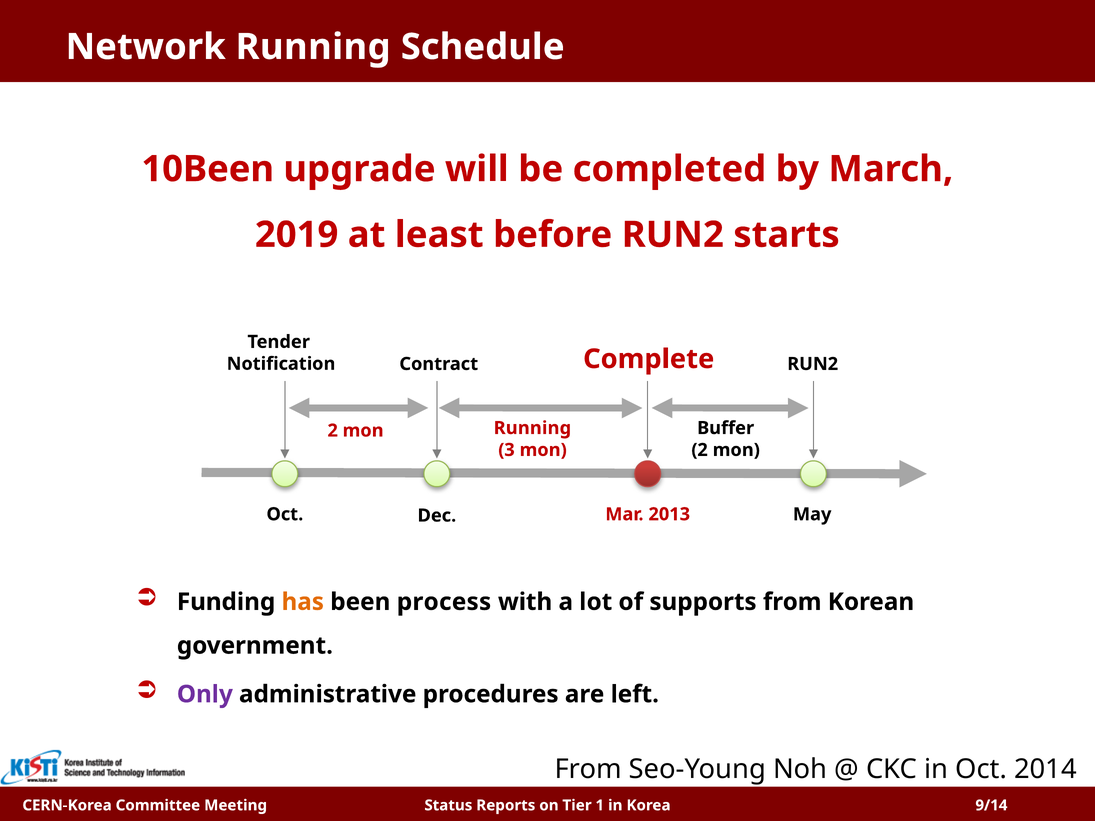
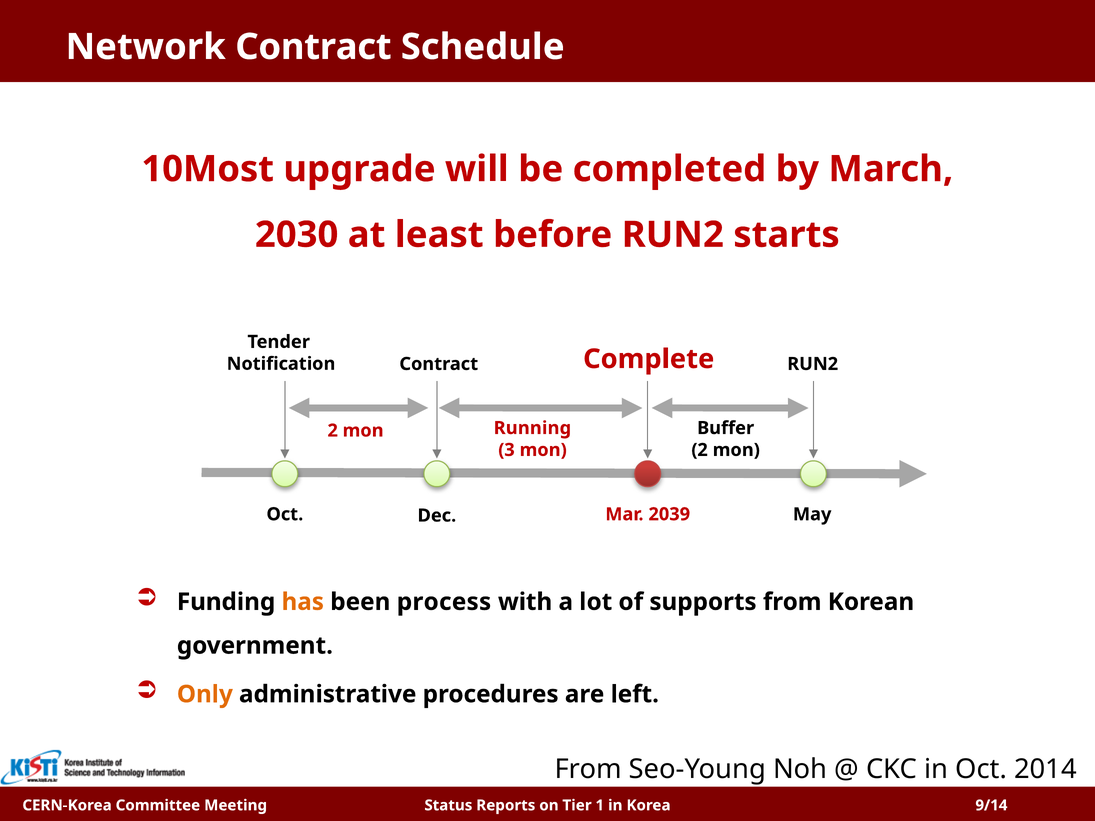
Network Running: Running -> Contract
10Been: 10Been -> 10Most
2019: 2019 -> 2030
2013: 2013 -> 2039
Only colour: purple -> orange
